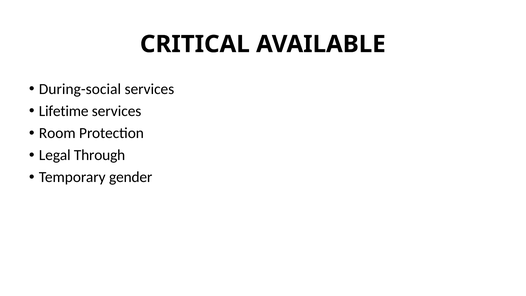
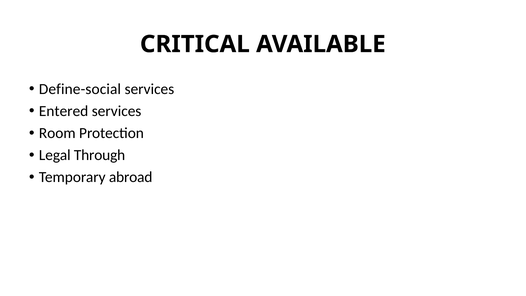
During-social: During-social -> Define-social
Lifetime: Lifetime -> Entered
gender: gender -> abroad
